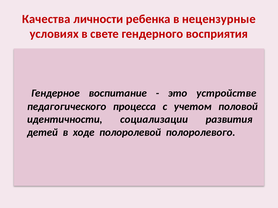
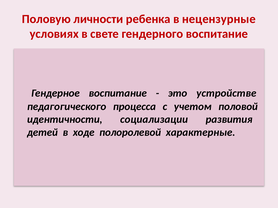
Качества: Качества -> Половую
гендерного восприятия: восприятия -> воспитание
полоролевого: полоролевого -> характерные
